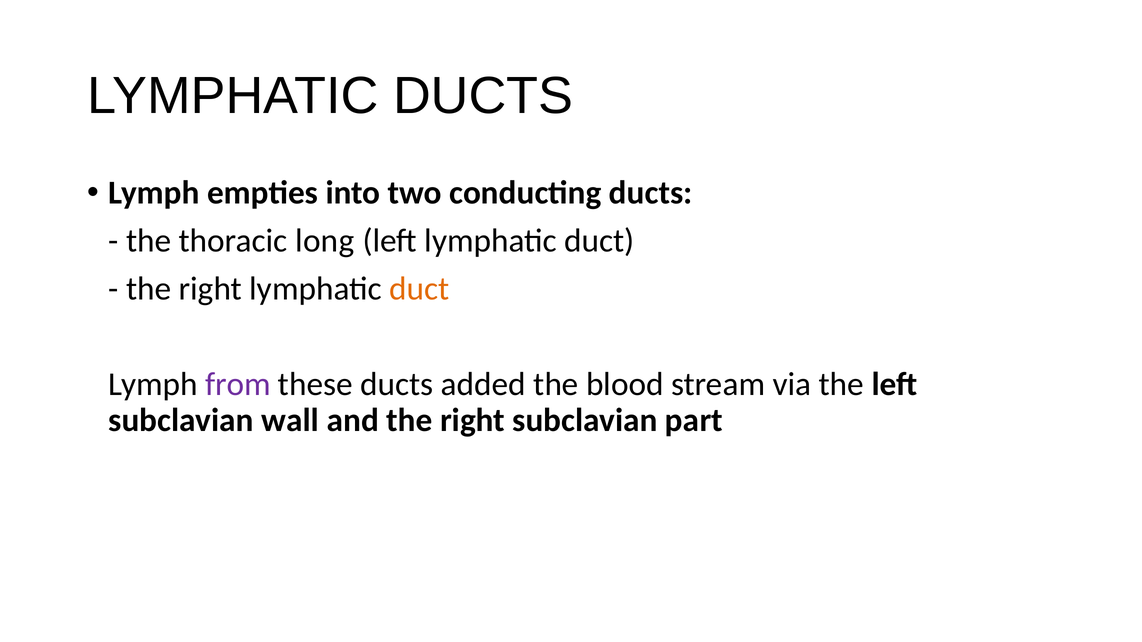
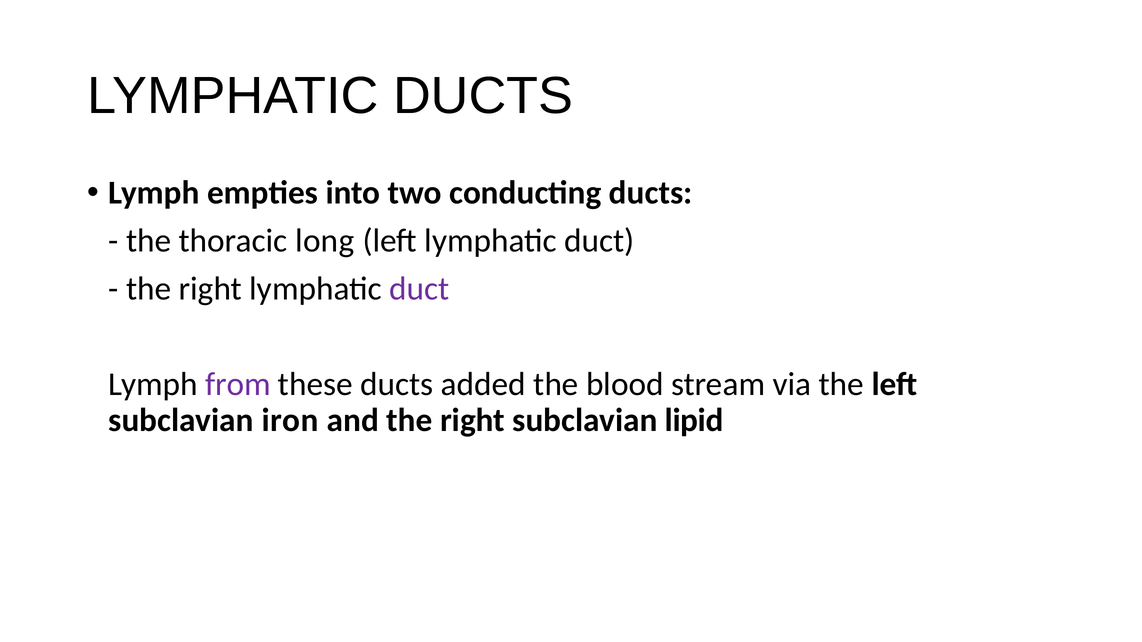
duct at (419, 289) colour: orange -> purple
wall: wall -> iron
part: part -> lipid
